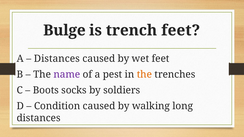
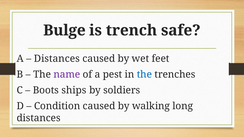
trench feet: feet -> safe
the at (144, 75) colour: orange -> blue
socks: socks -> ships
